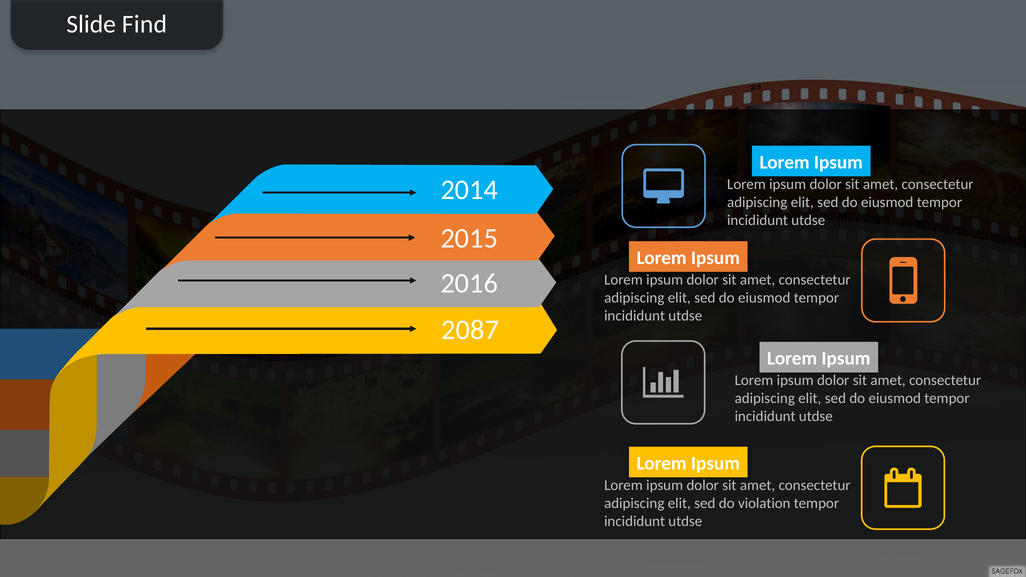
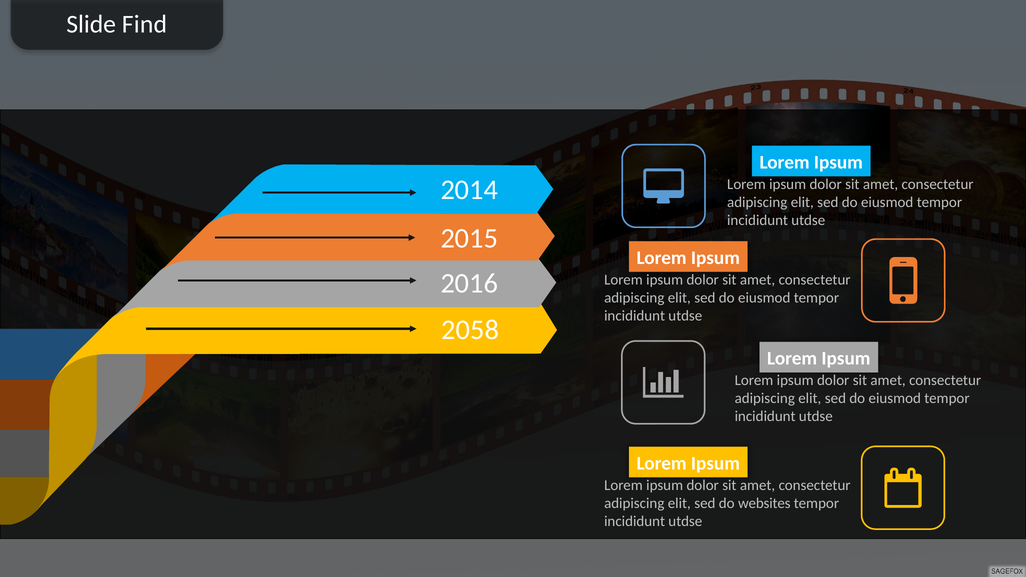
2087: 2087 -> 2058
violation: violation -> websites
